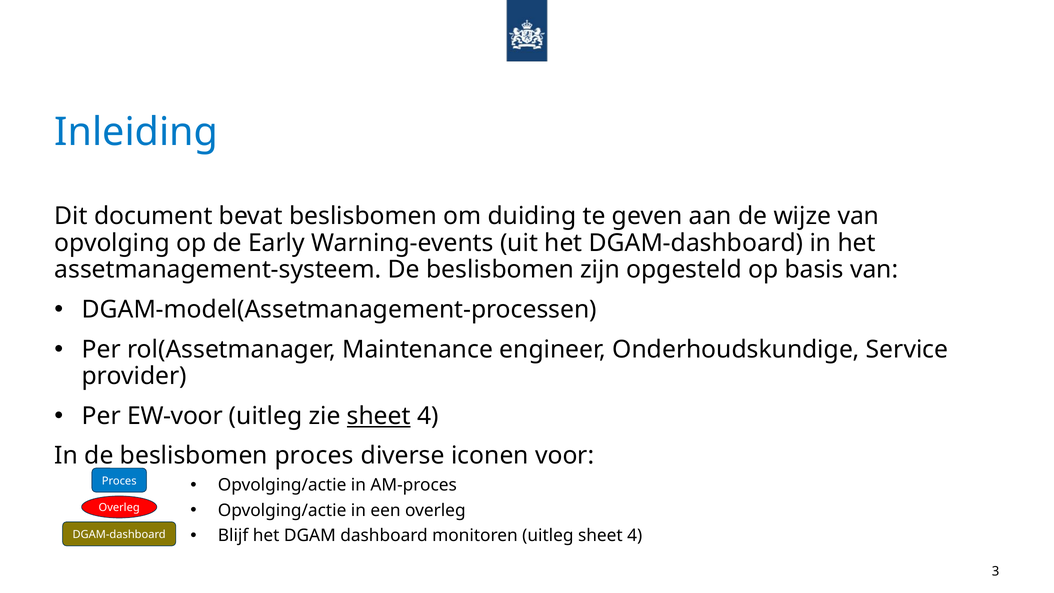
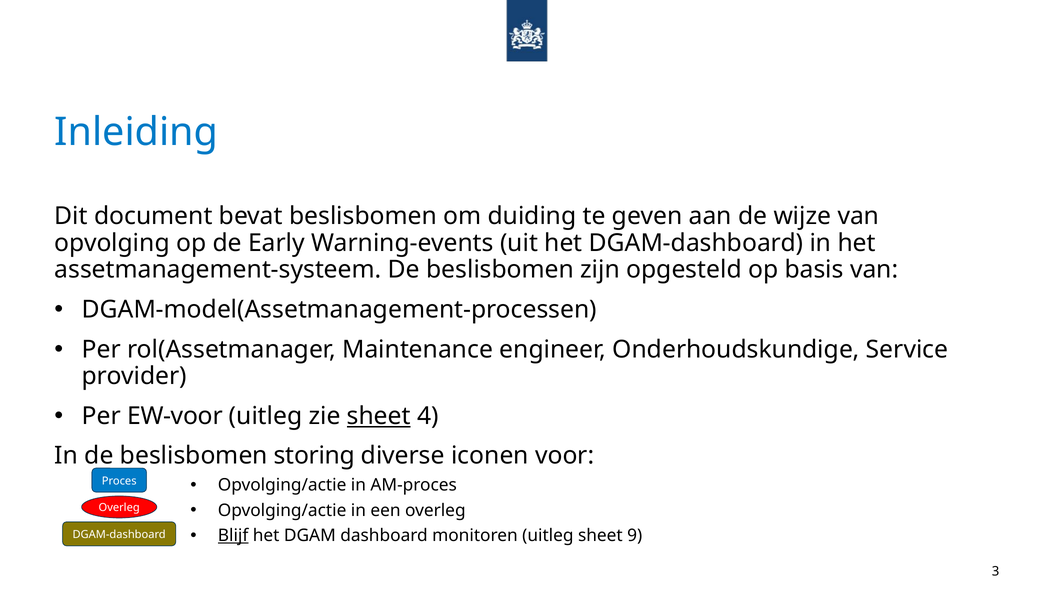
beslisbomen proces: proces -> storing
Blijf underline: none -> present
uitleg sheet 4: 4 -> 9
